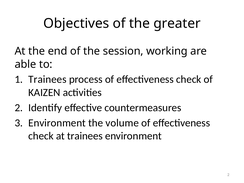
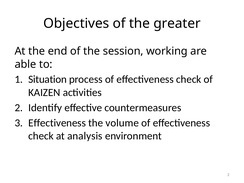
1 Trainees: Trainees -> Situation
Environment at (57, 123): Environment -> Effectiveness
at trainees: trainees -> analysis
